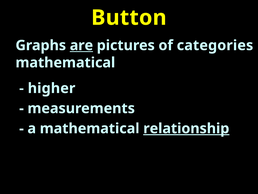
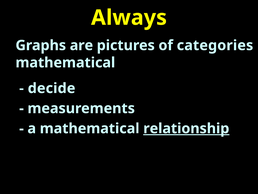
Button: Button -> Always
are underline: present -> none
higher: higher -> decide
